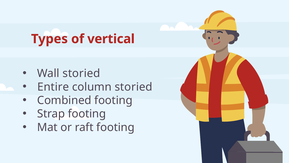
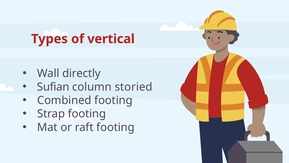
Wall storied: storied -> directly
Entire: Entire -> Sufian
